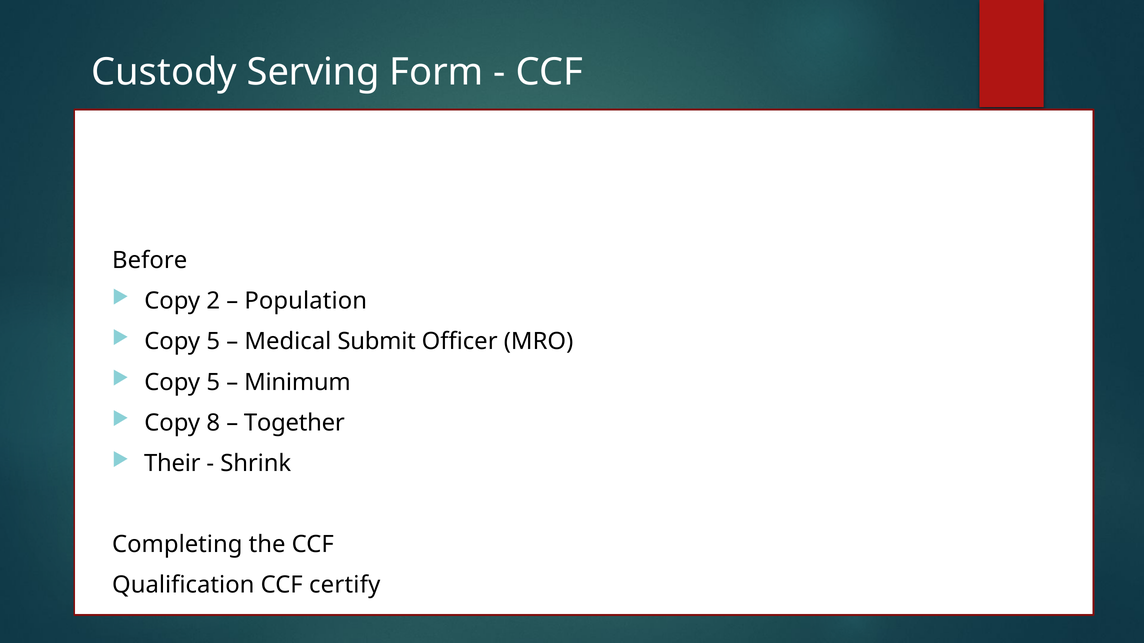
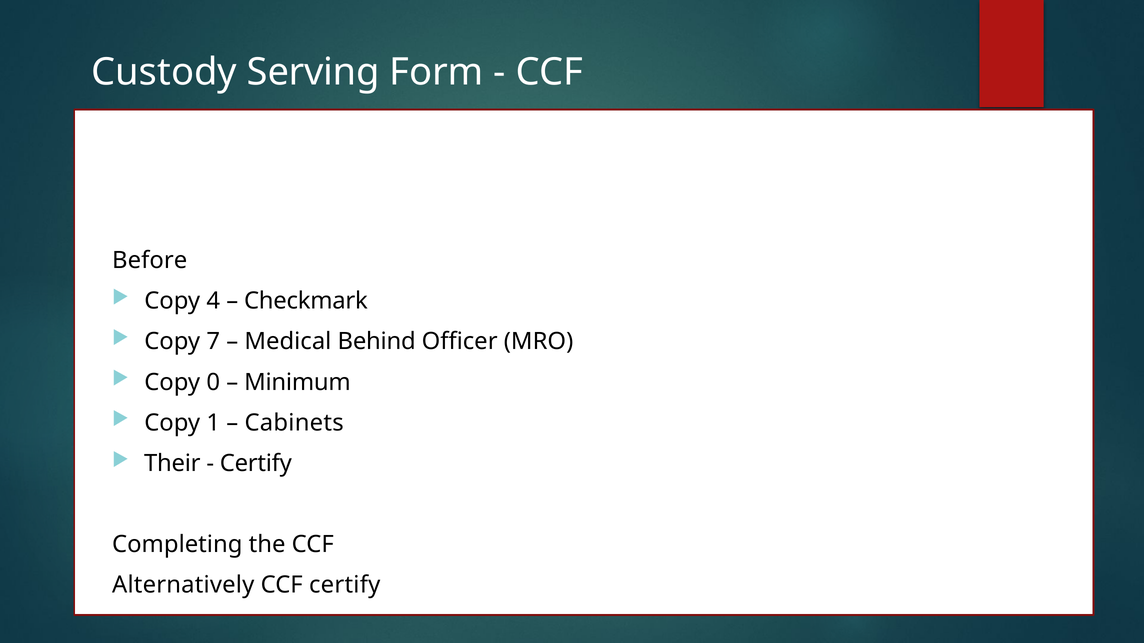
2: 2 -> 4
Population: Population -> Checkmark
5 at (213, 342): 5 -> 7
Submit: Submit -> Behind
5 at (213, 382): 5 -> 0
8: 8 -> 1
Together: Together -> Cabinets
Shrink at (256, 464): Shrink -> Certify
Qualification: Qualification -> Alternatively
